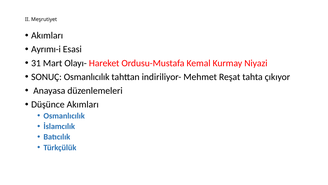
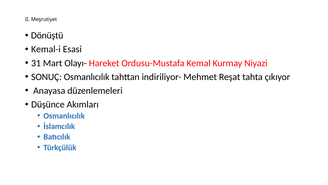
Akımları at (47, 35): Akımları -> Dönüştü
Ayrımı-i: Ayrımı-i -> Kemal-i
